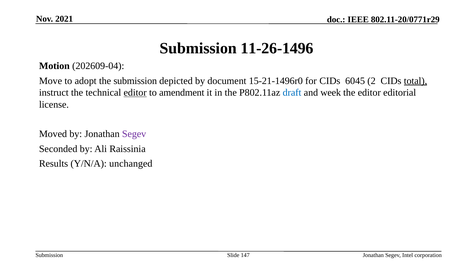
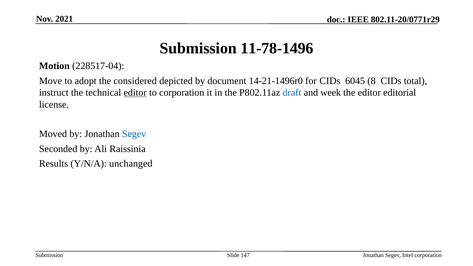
11-26-1496: 11-26-1496 -> 11-78-1496
202609-04: 202609-04 -> 228517-04
the submission: submission -> considered
15-21-1496r0: 15-21-1496r0 -> 14-21-1496r0
2: 2 -> 8
total underline: present -> none
to amendment: amendment -> corporation
Segev at (134, 134) colour: purple -> blue
